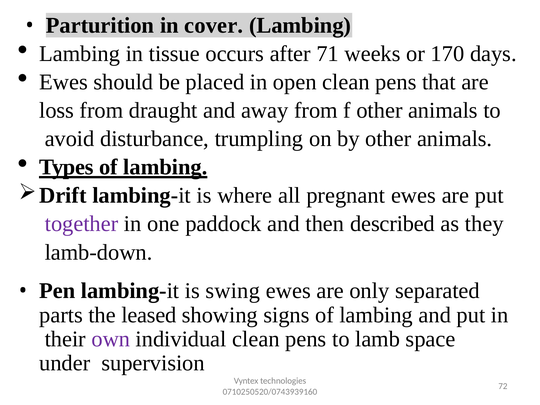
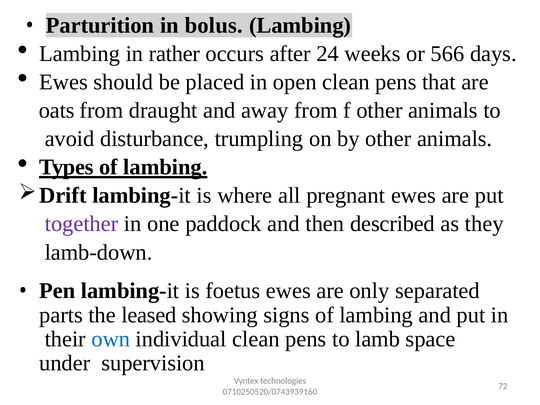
cover: cover -> bolus
tissue: tissue -> rather
71: 71 -> 24
170: 170 -> 566
loss: loss -> oats
swing: swing -> foetus
own colour: purple -> blue
